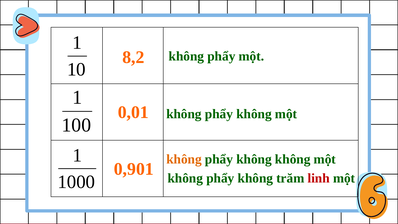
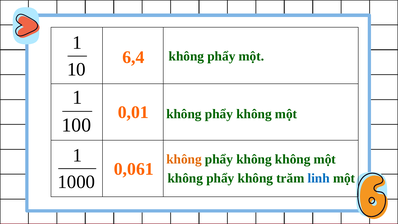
8,2: 8,2 -> 6,4
0,901: 0,901 -> 0,061
linh colour: red -> blue
